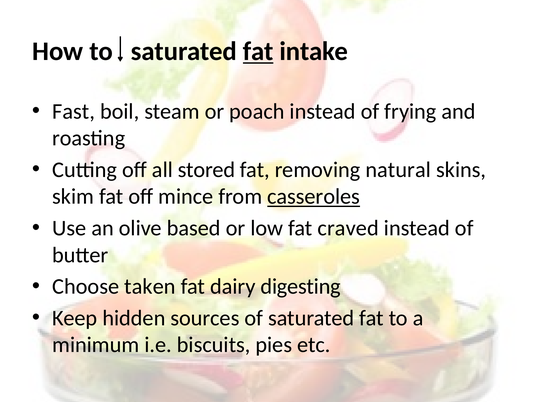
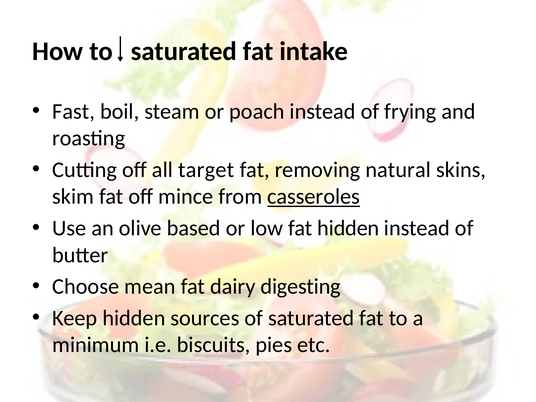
fat at (258, 51) underline: present -> none
stored: stored -> target
fat craved: craved -> hidden
taken: taken -> mean
